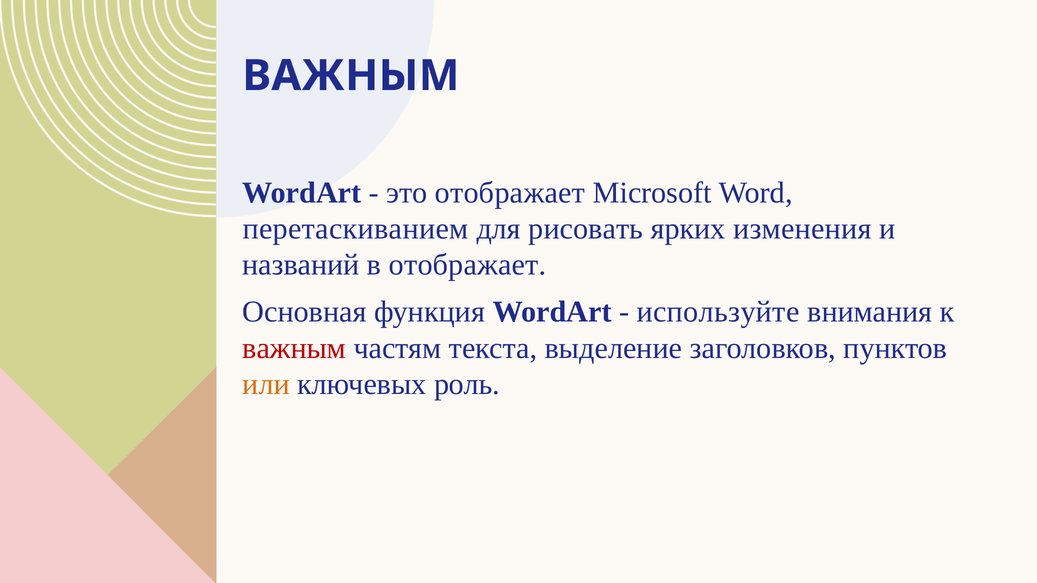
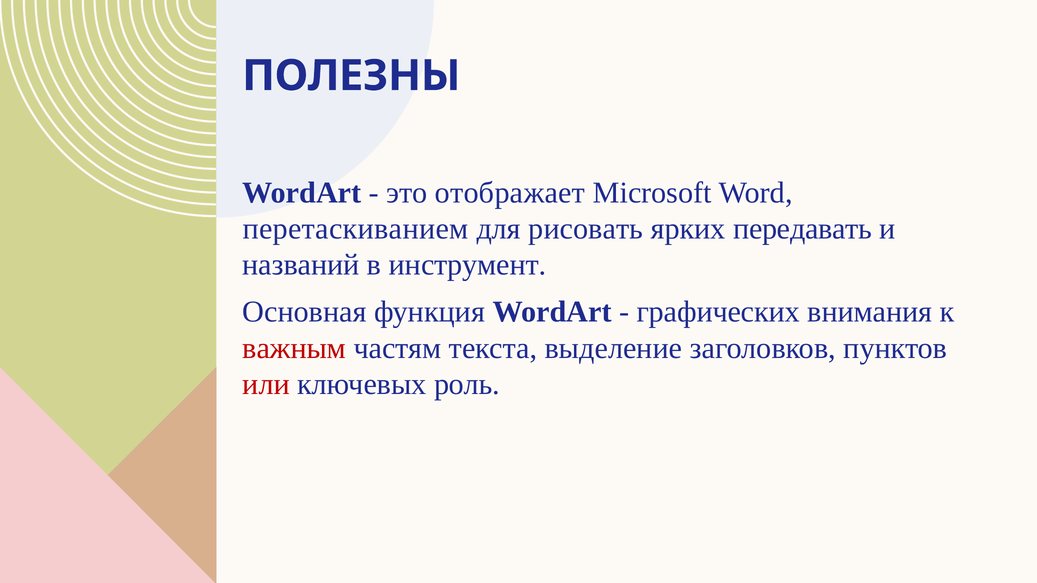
ВАЖНЫМ at (351, 76): ВАЖНЫМ -> ПОЛЕЗНЫ
изменения: изменения -> передавать
в отображает: отображает -> инструмент
используйте: используйте -> графических
или colour: orange -> red
